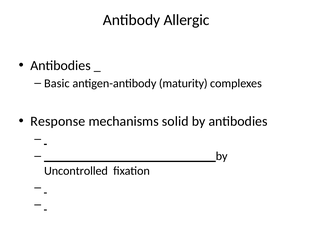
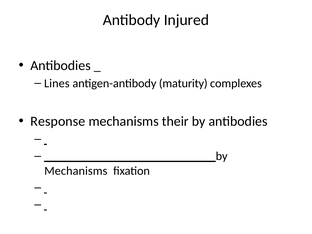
Allergic: Allergic -> Injured
Basic: Basic -> Lines
solid: solid -> their
Uncontrolled at (76, 171): Uncontrolled -> Mechanisms
